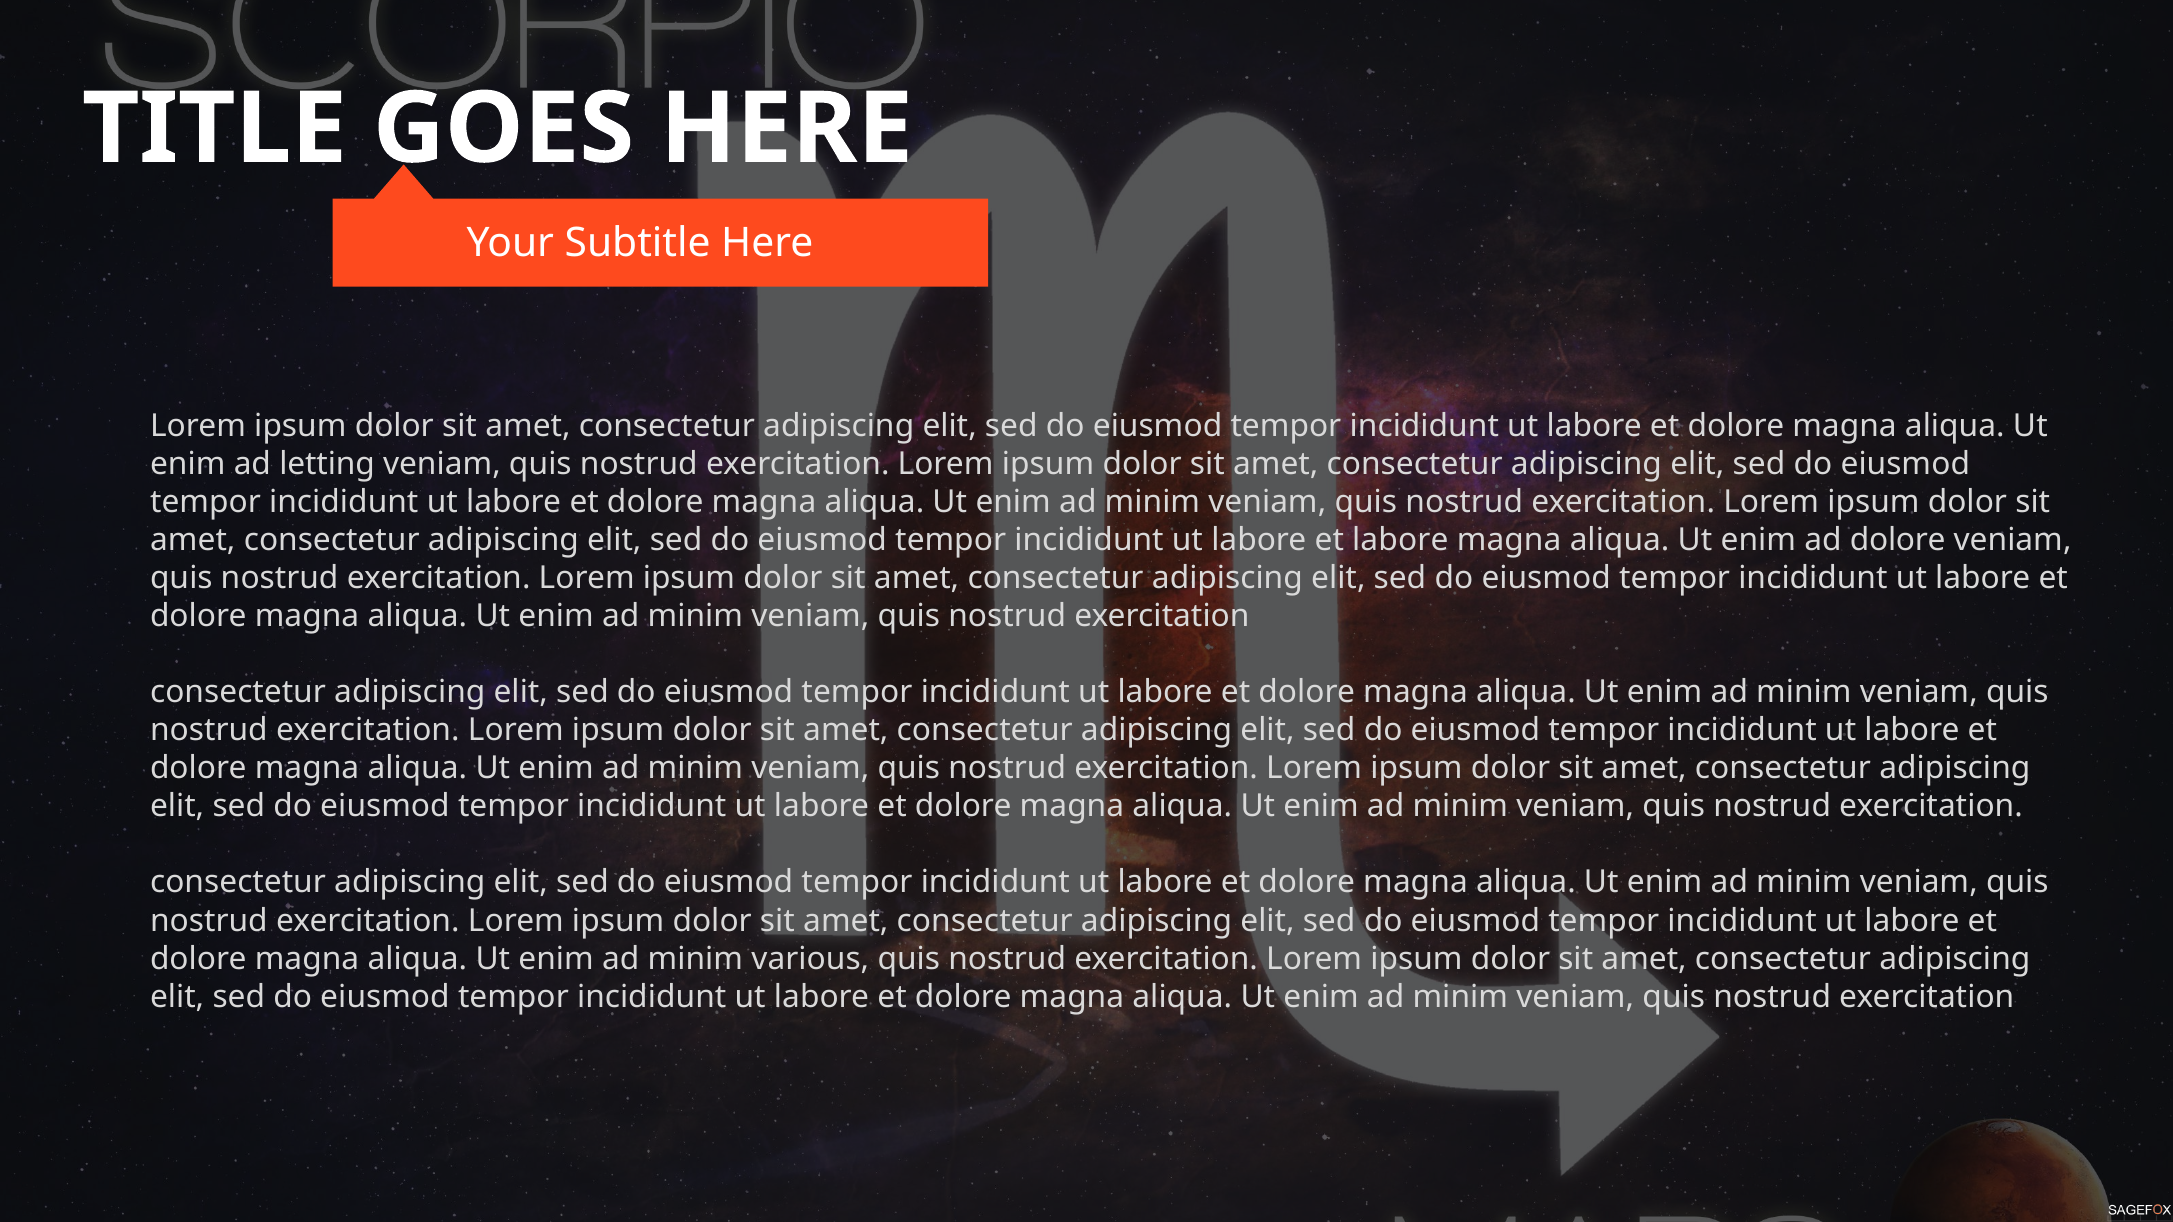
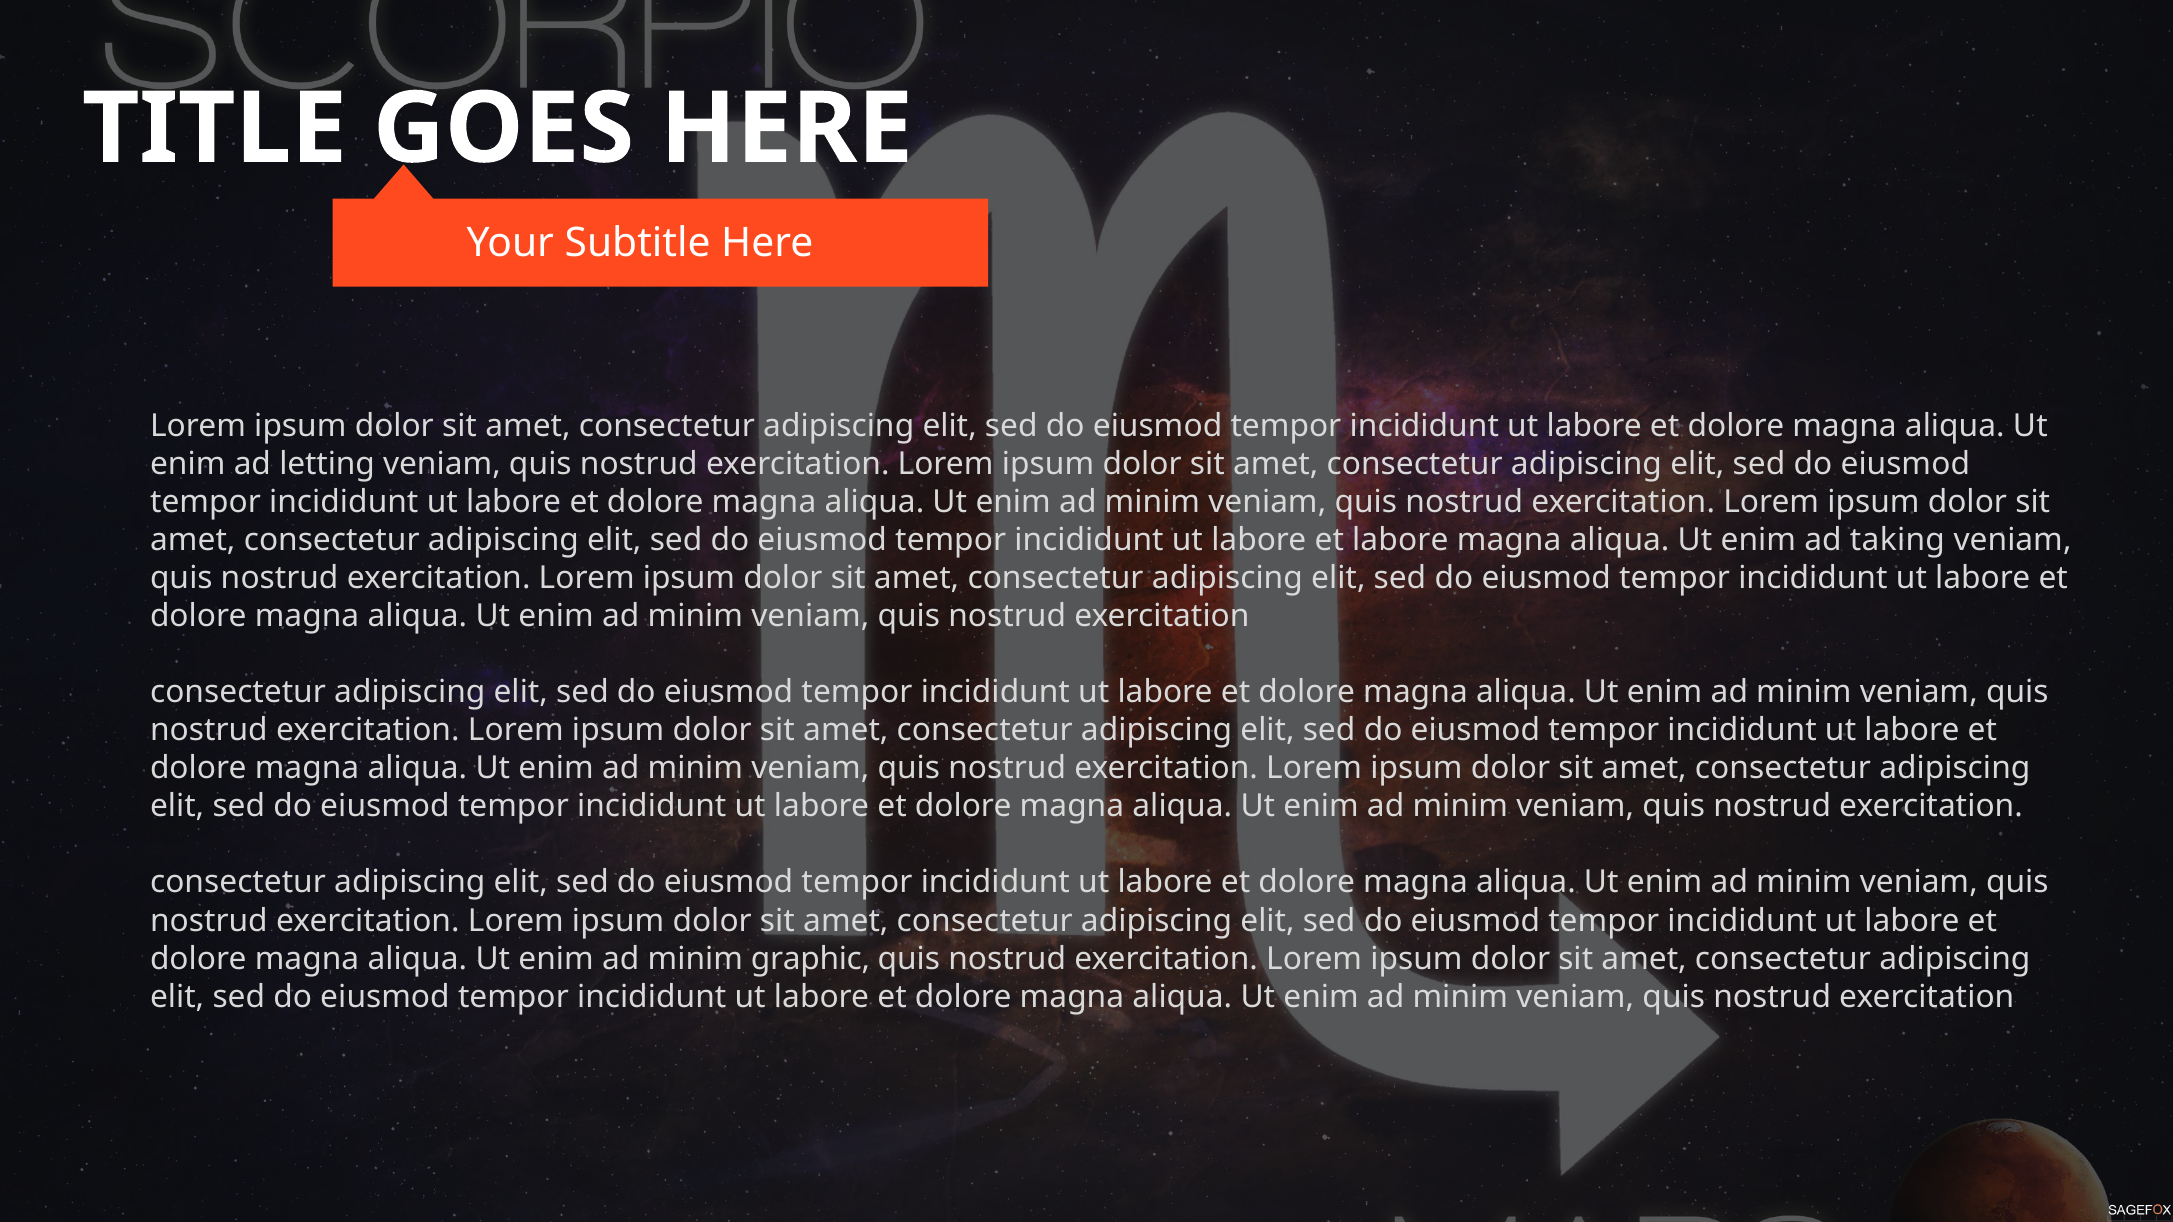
ad dolore: dolore -> taking
various: various -> graphic
